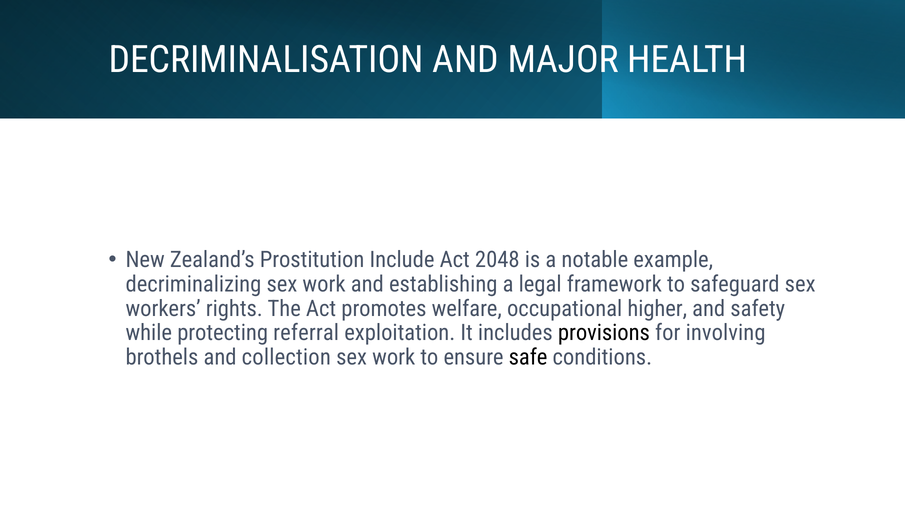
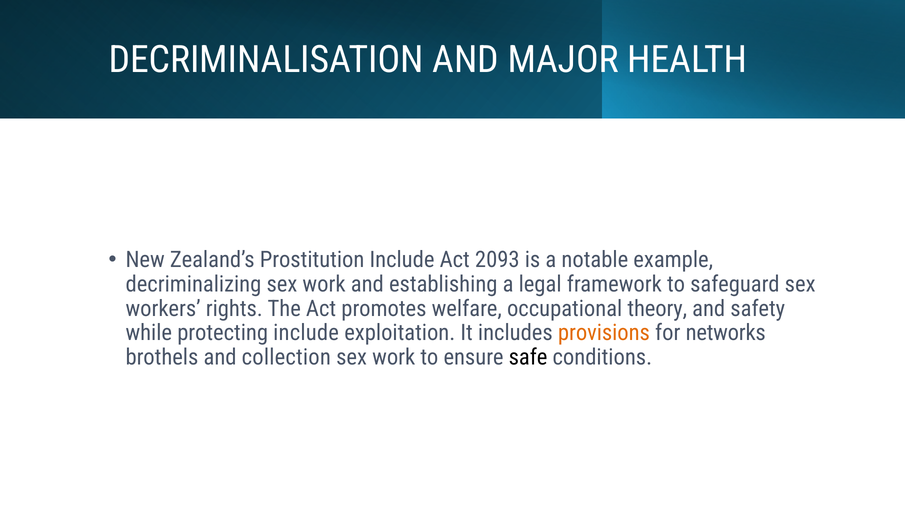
2048: 2048 -> 2093
higher: higher -> theory
protecting referral: referral -> include
provisions colour: black -> orange
involving: involving -> networks
